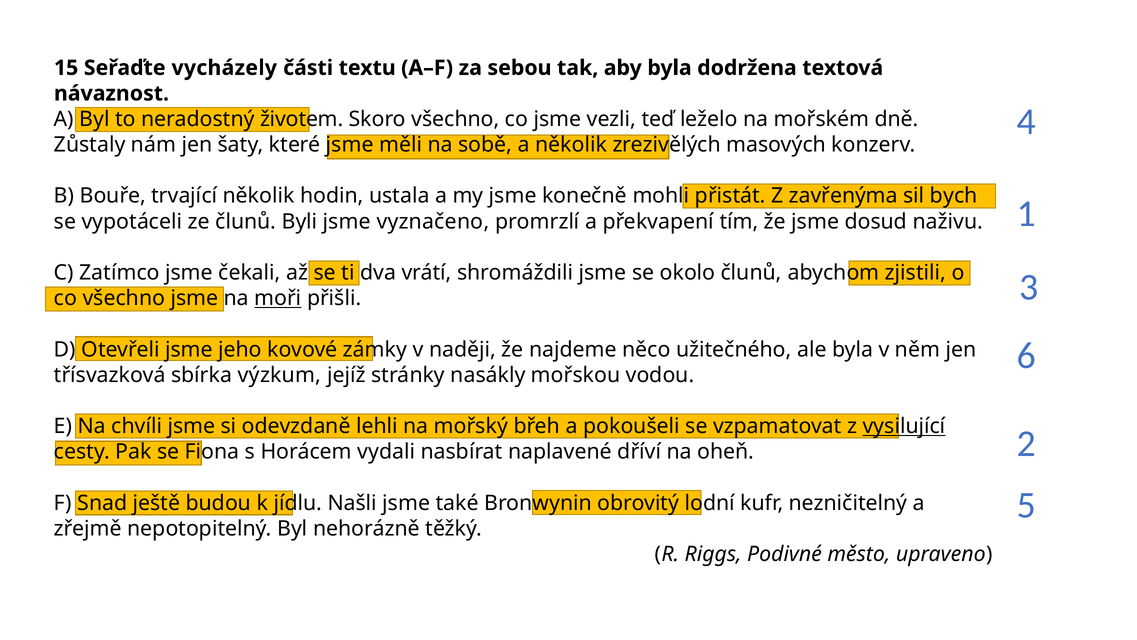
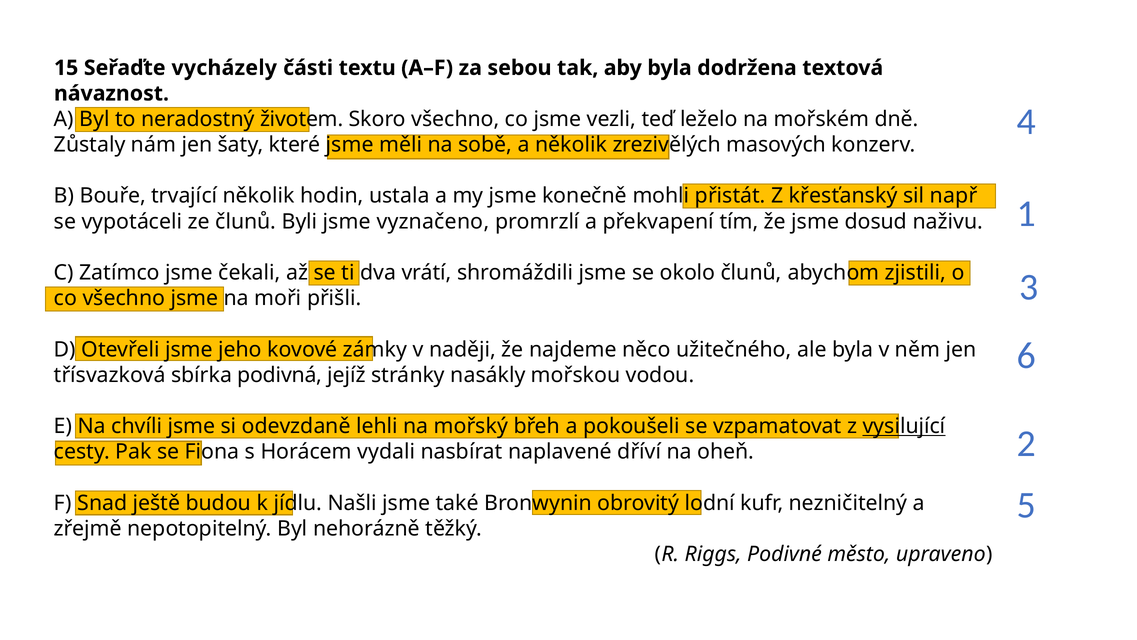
zavřenýma: zavřenýma -> křesťanský
bych: bych -> např
moři underline: present -> none
výzkum: výzkum -> podivná
